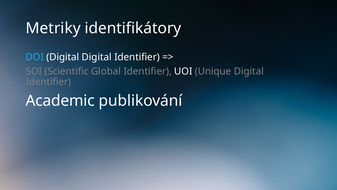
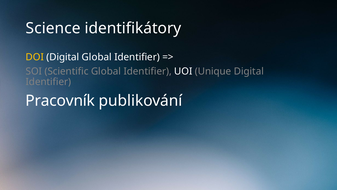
Metriky: Metriky -> Science
DOI colour: light blue -> yellow
Digital Digital: Digital -> Global
Academic: Academic -> Pracovník
